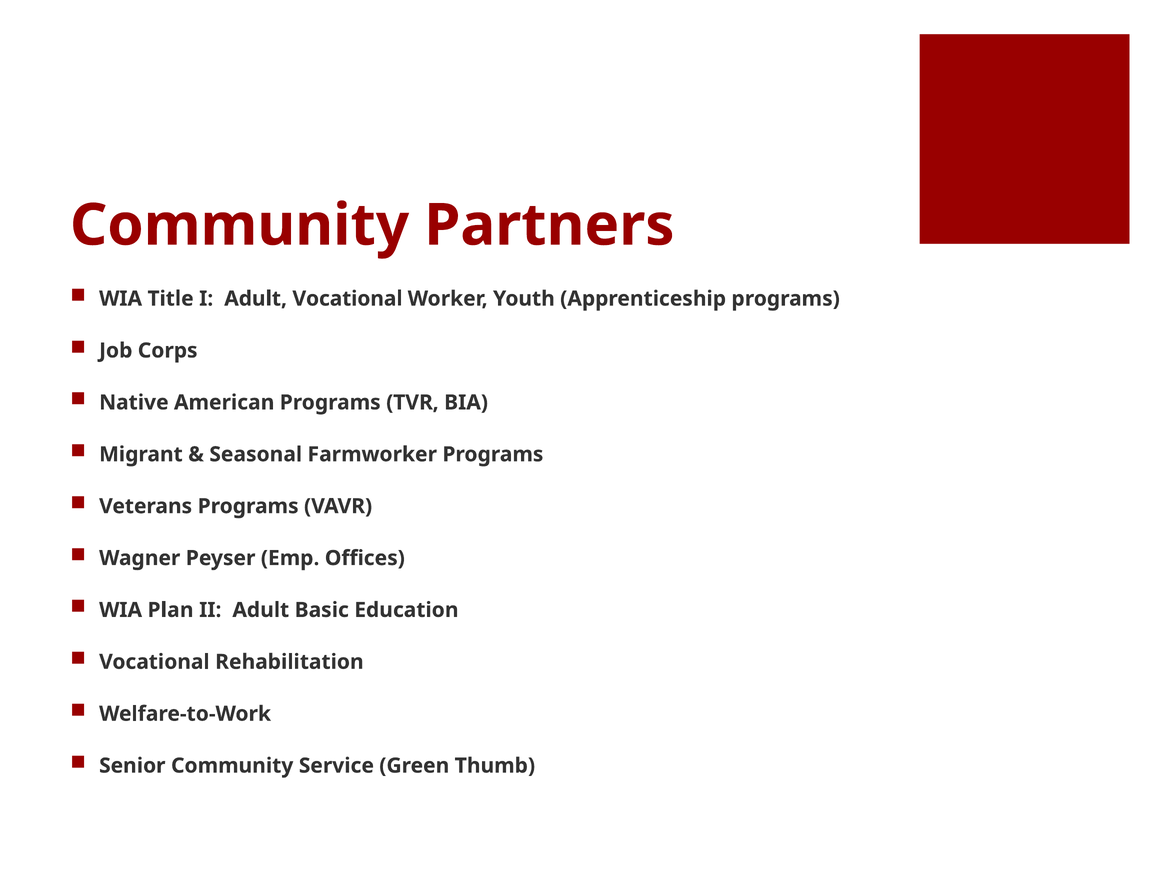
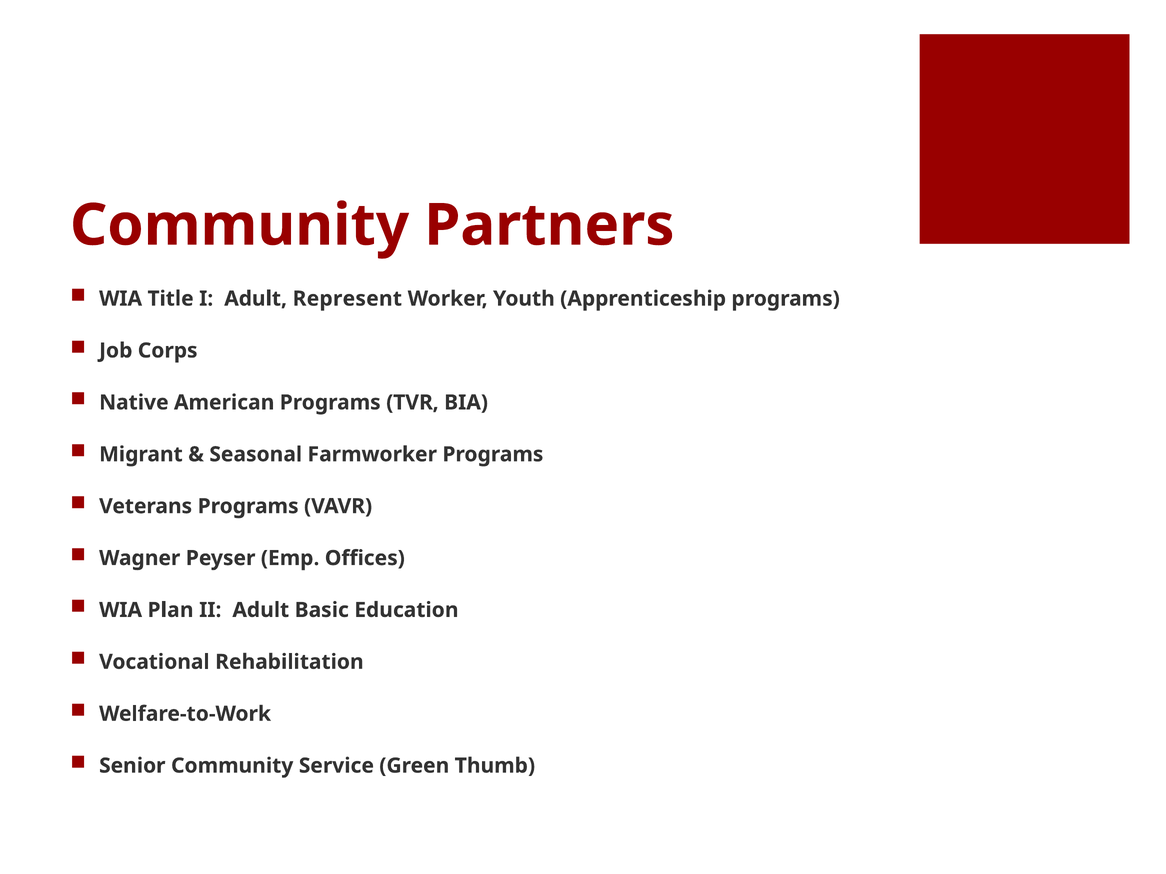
Adult Vocational: Vocational -> Represent
